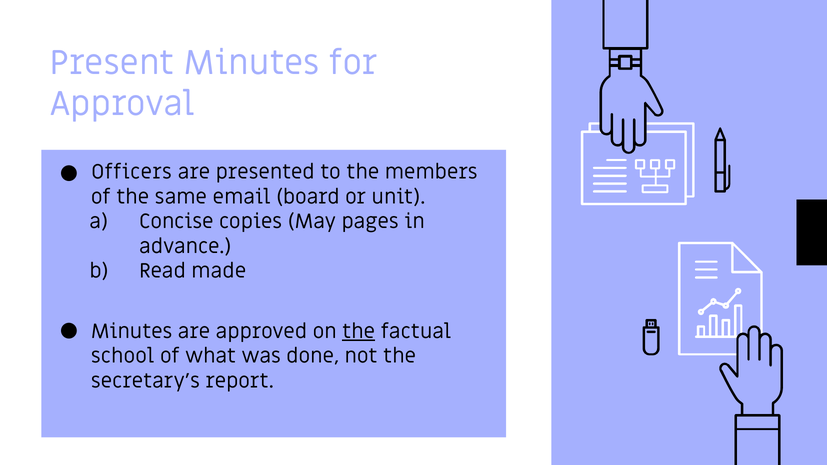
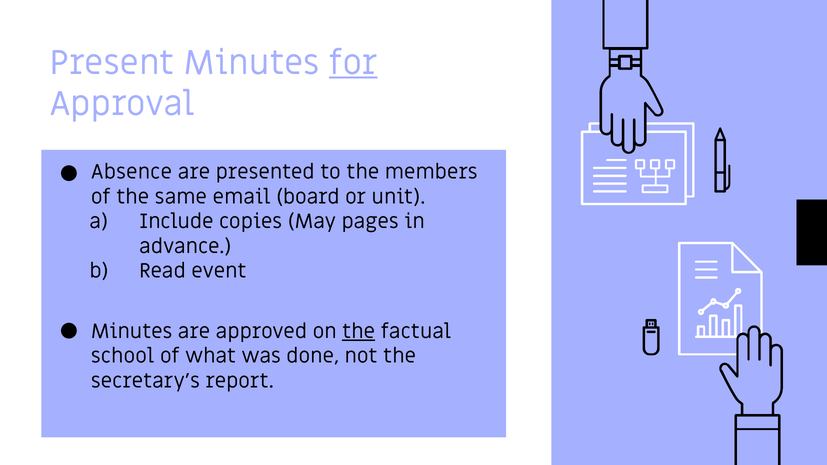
for underline: none -> present
Officers: Officers -> Absence
Concise: Concise -> Include
made: made -> event
